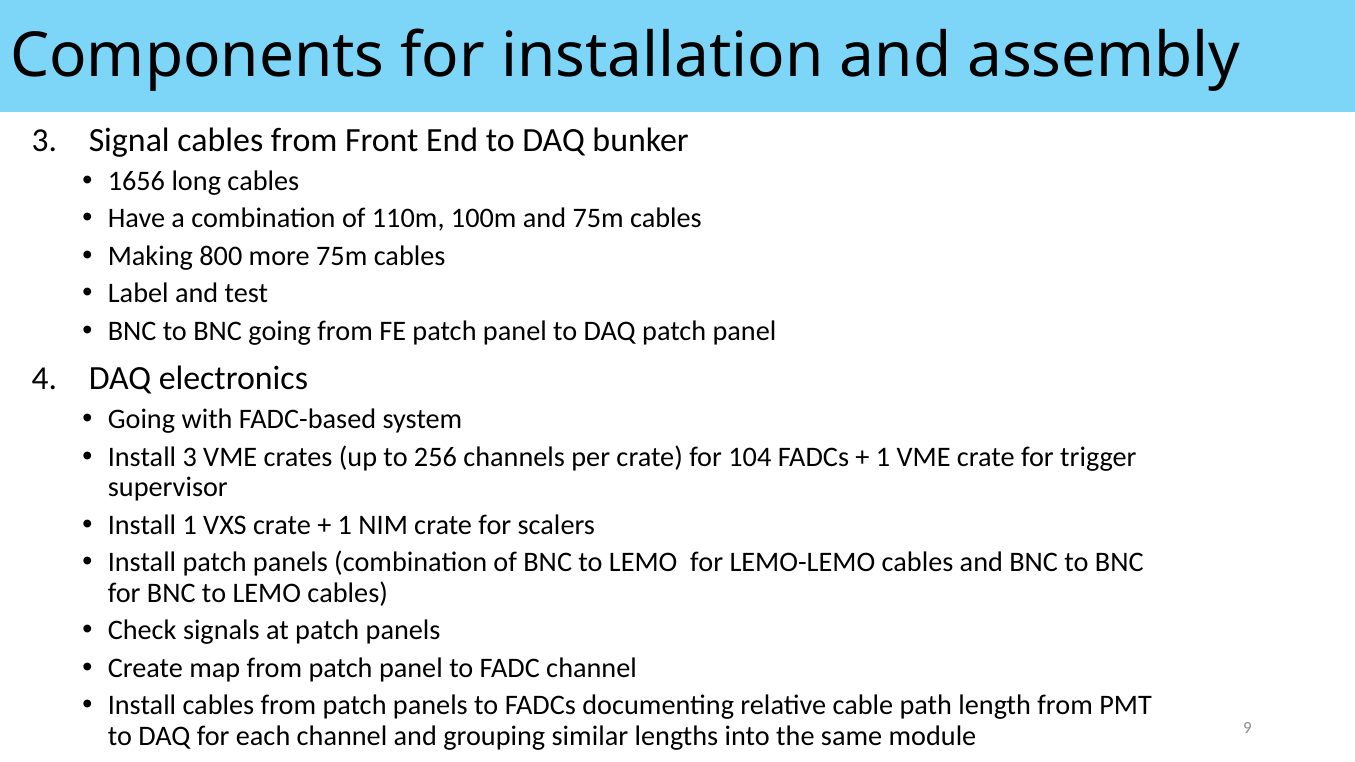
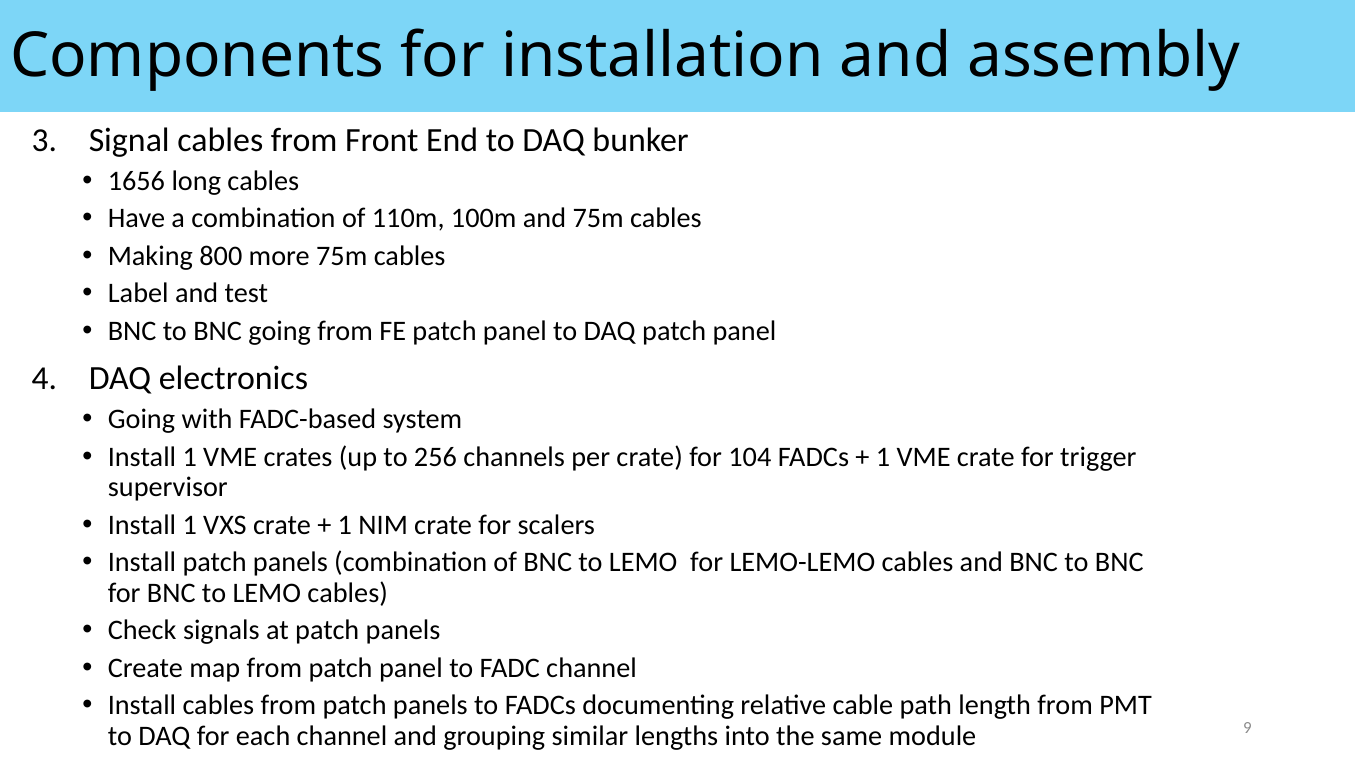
3 at (190, 457): 3 -> 1
